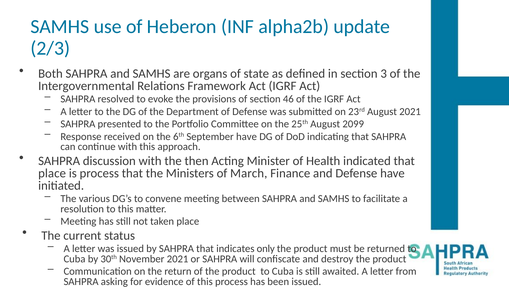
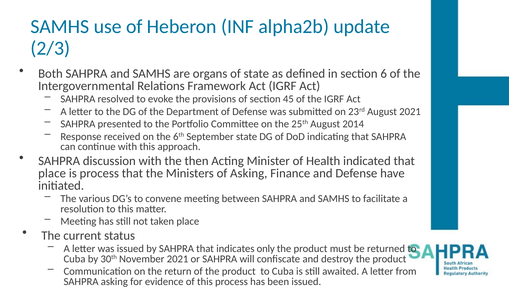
3: 3 -> 6
46: 46 -> 45
2099: 2099 -> 2014
September have: have -> state
of March: March -> Asking
